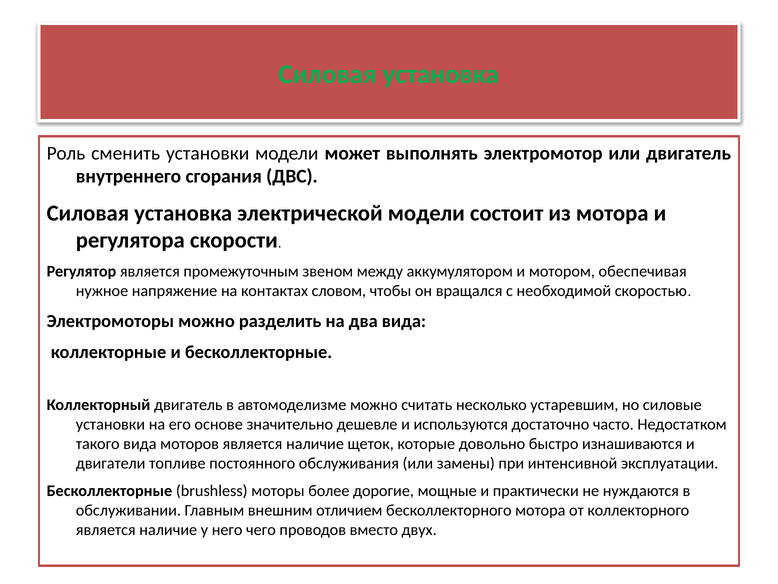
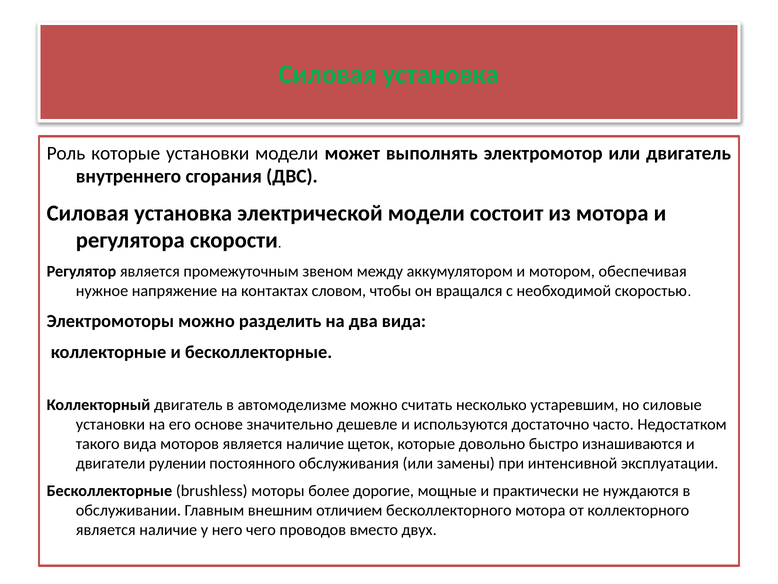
Роль сменить: сменить -> которые
топливе: топливе -> рулении
